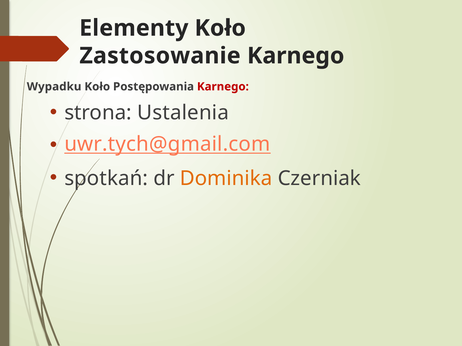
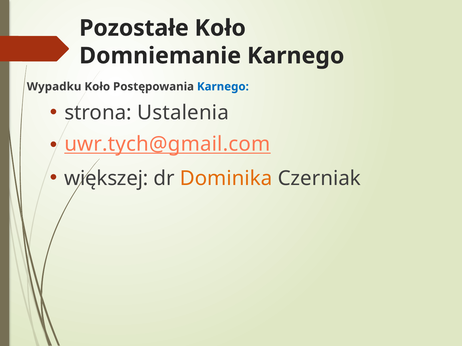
Elementy: Elementy -> Pozostałe
Zastosowanie: Zastosowanie -> Domniemanie
Karnego at (223, 87) colour: red -> blue
spotkań: spotkań -> większej
